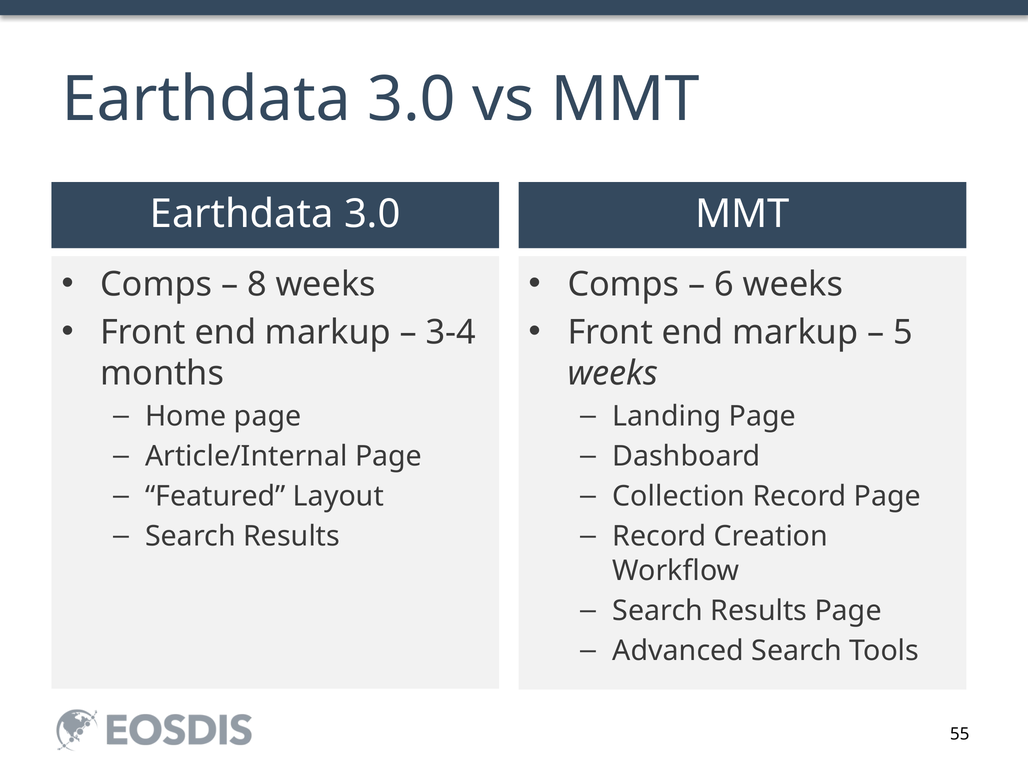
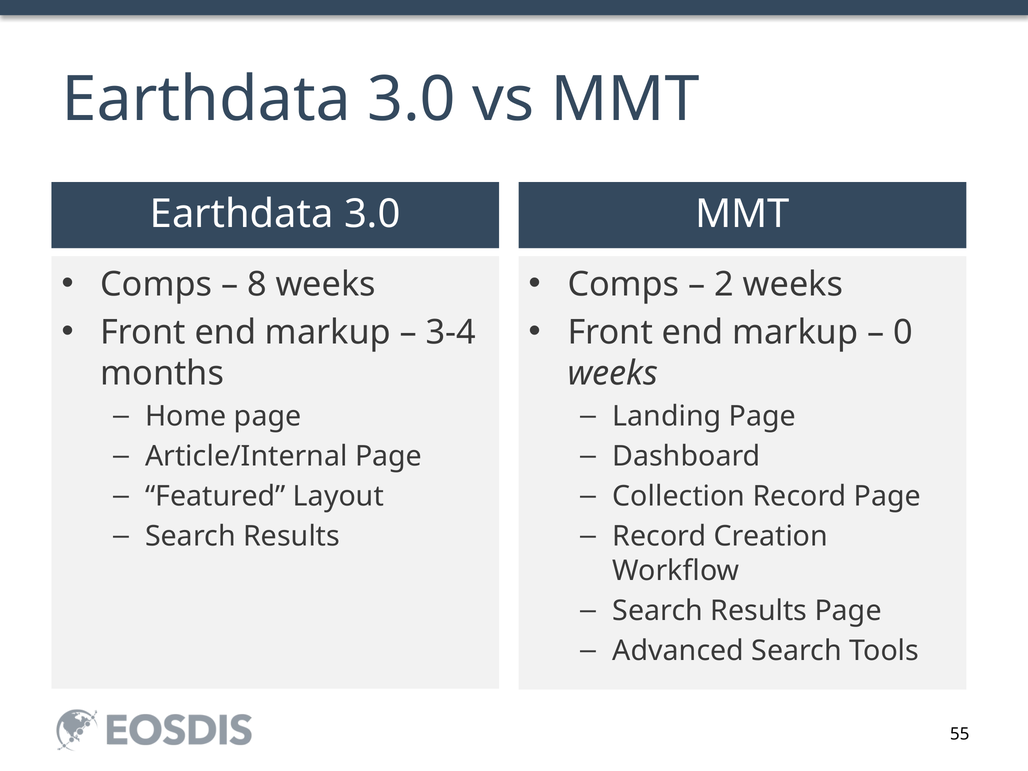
6: 6 -> 2
5: 5 -> 0
